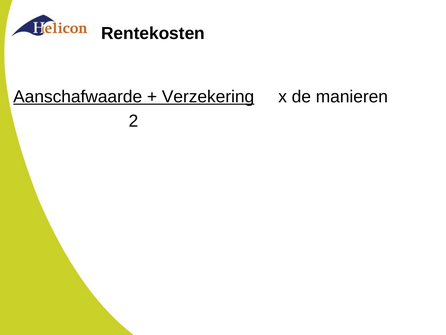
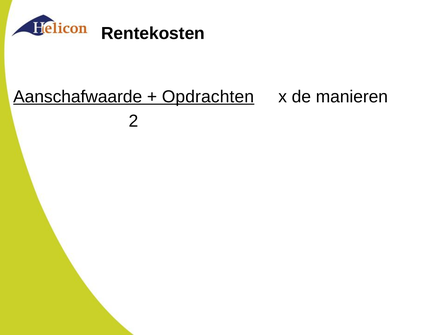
Verzekering: Verzekering -> Opdrachten
